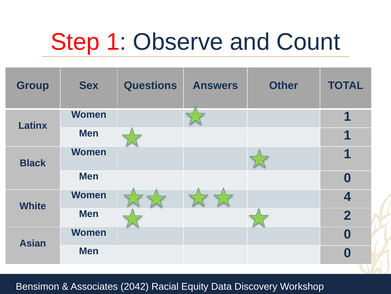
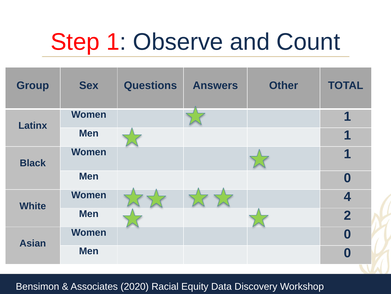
2042: 2042 -> 2020
